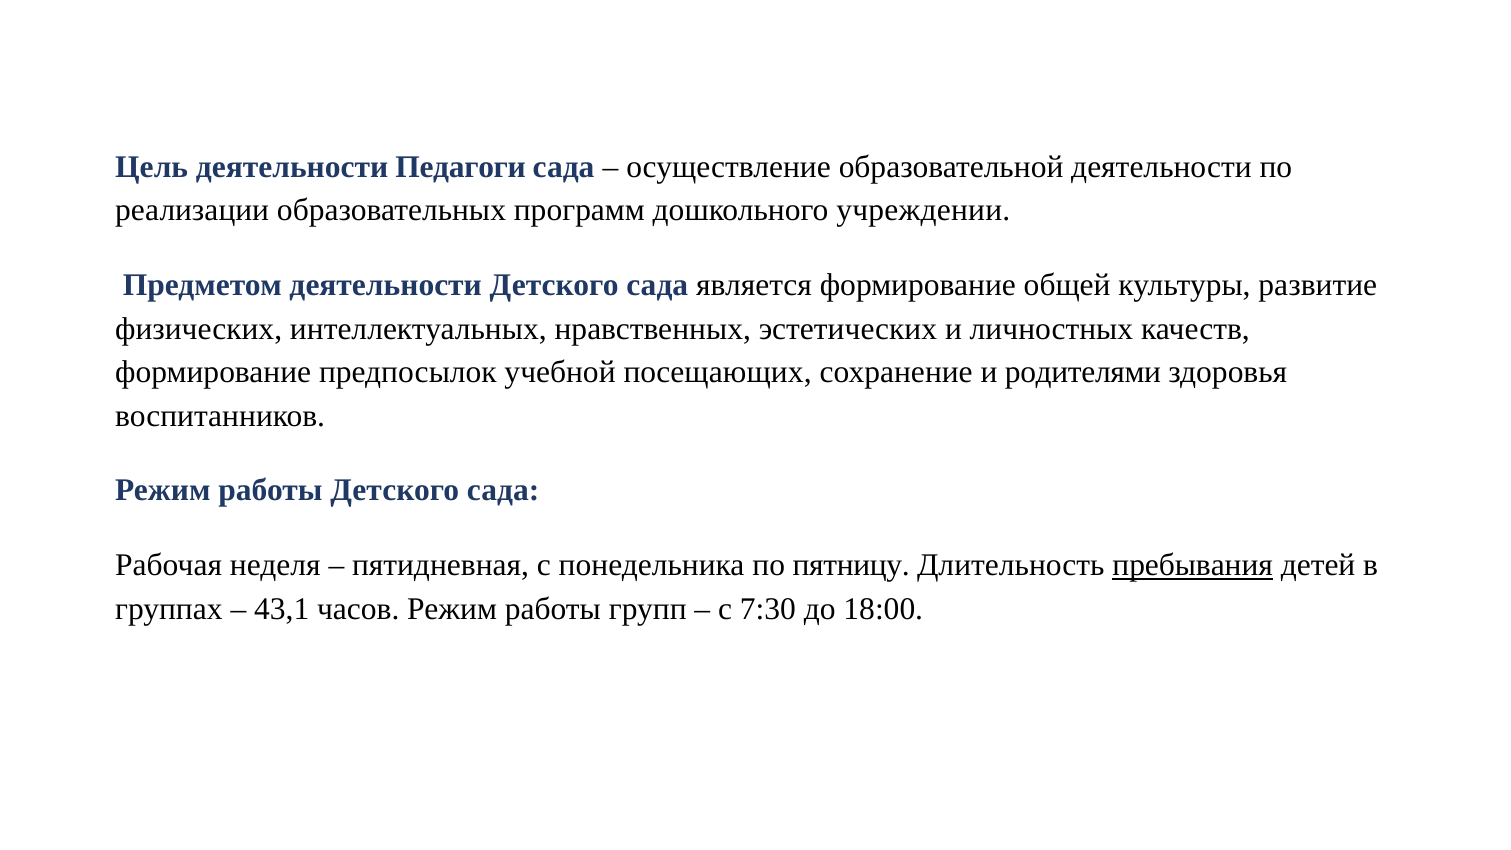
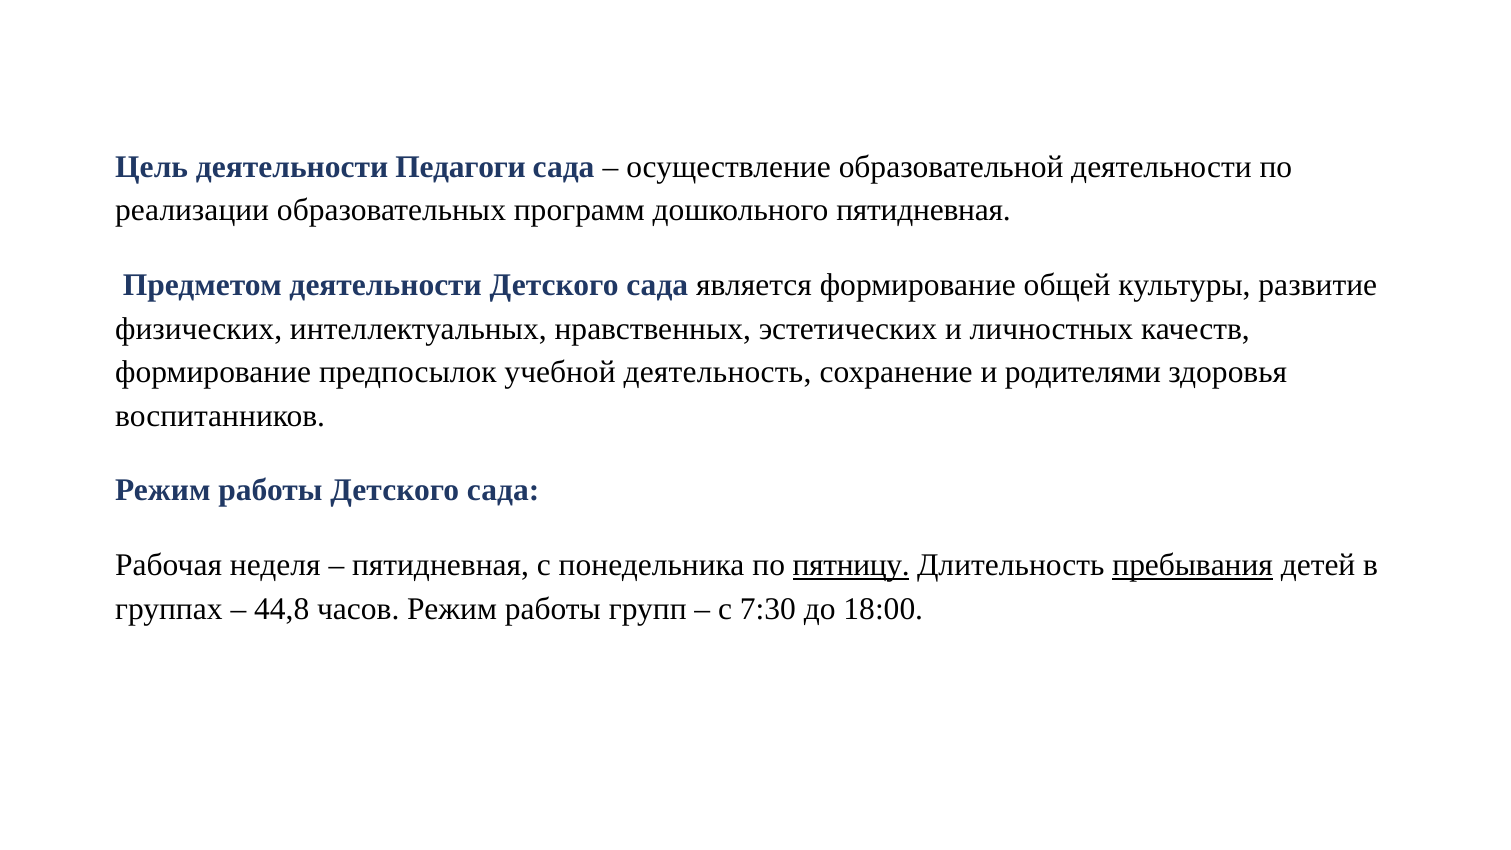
дошкольного учреждении: учреждении -> пятидневная
посещающих: посещающих -> деятельность
пятницу underline: none -> present
43,1: 43,1 -> 44,8
